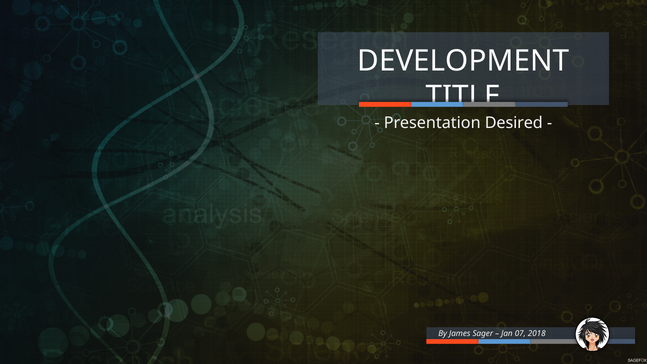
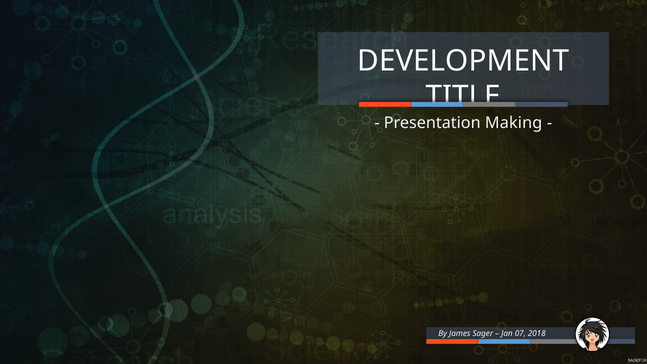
Desired: Desired -> Making
